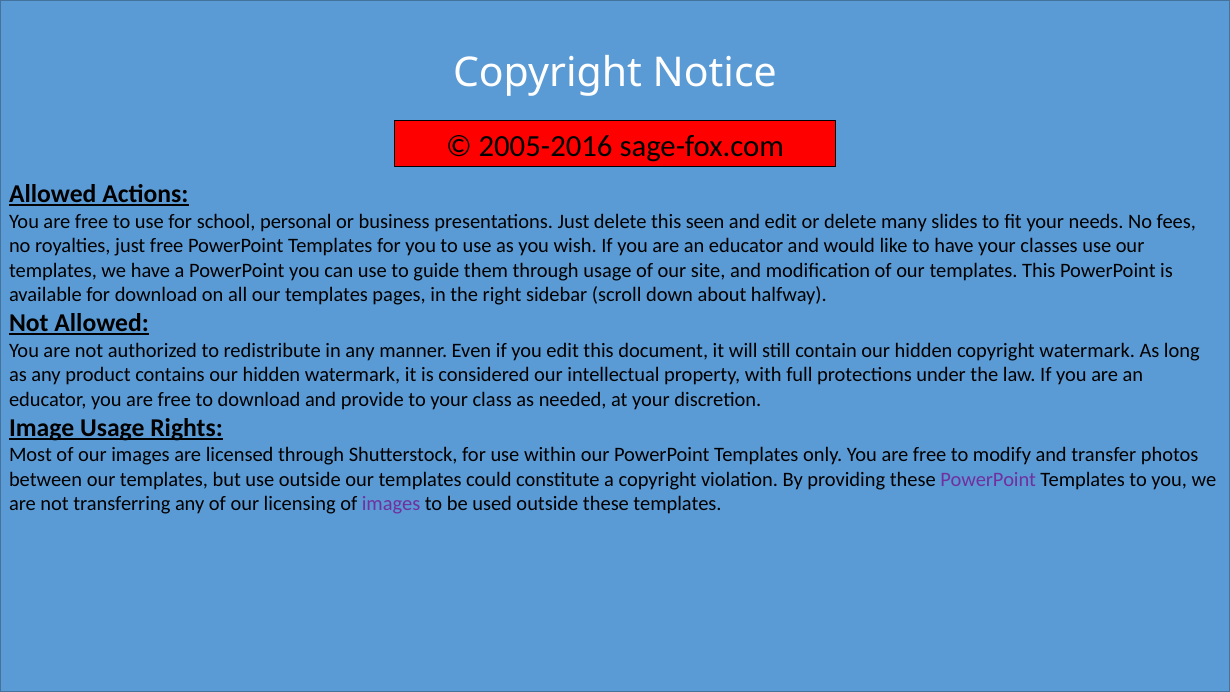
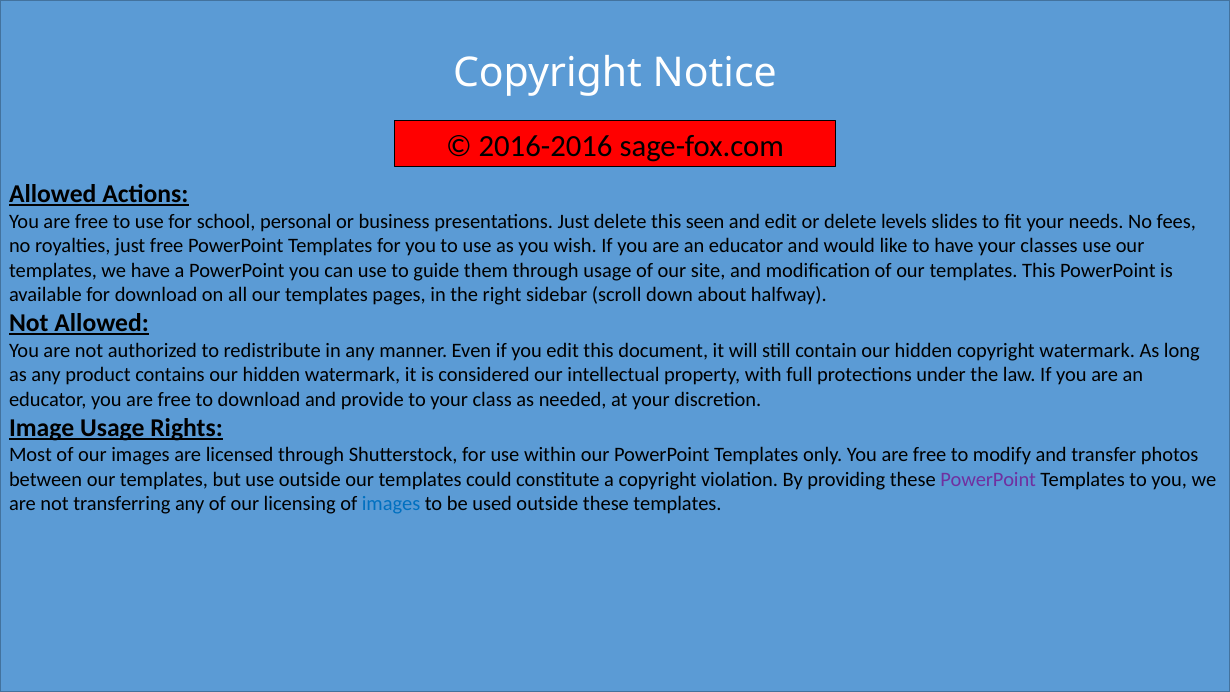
2005-2016: 2005-2016 -> 2016-2016
many: many -> levels
images at (391, 504) colour: purple -> blue
